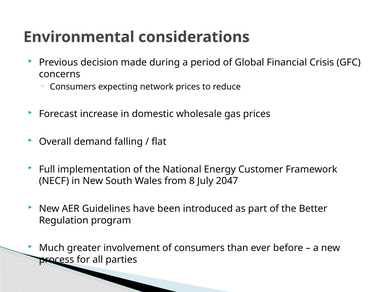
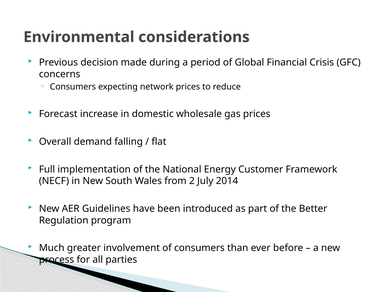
8: 8 -> 2
2047: 2047 -> 2014
